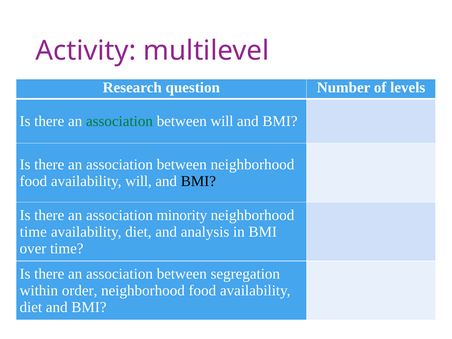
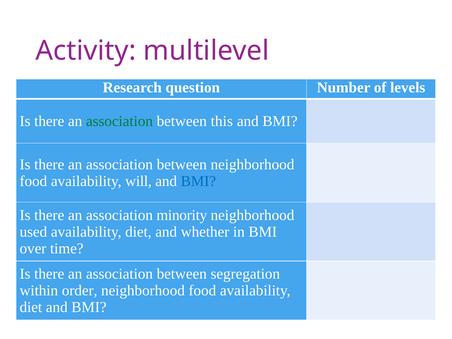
between will: will -> this
BMI at (198, 181) colour: black -> blue
time at (33, 232): time -> used
analysis: analysis -> whether
